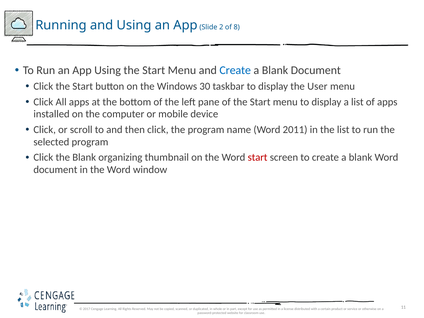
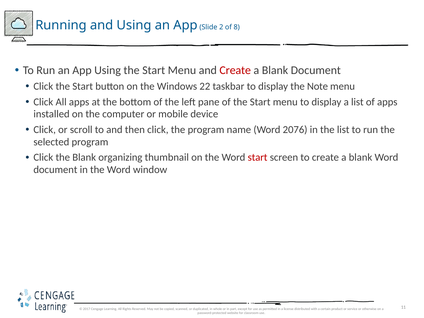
Create at (235, 70) colour: blue -> red
30: 30 -> 22
User: User -> Note
2011: 2011 -> 2076
